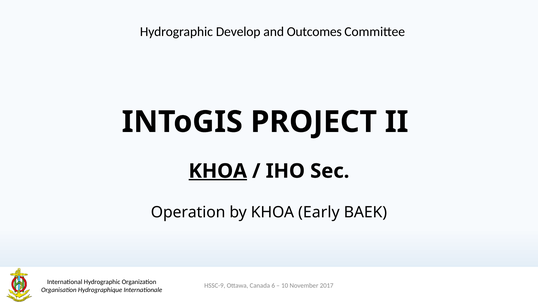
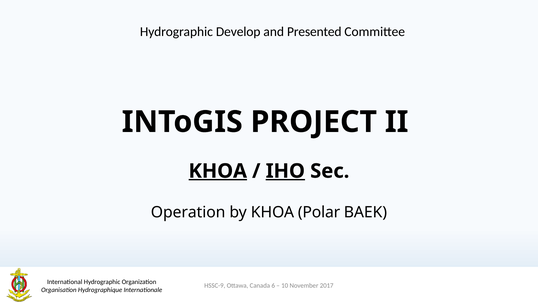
Outcomes: Outcomes -> Presented
IHO underline: none -> present
Early: Early -> Polar
